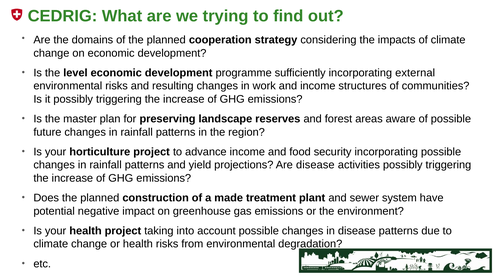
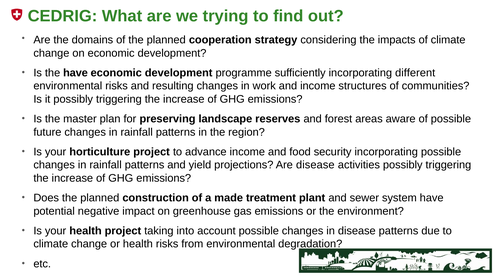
the level: level -> have
external: external -> different
